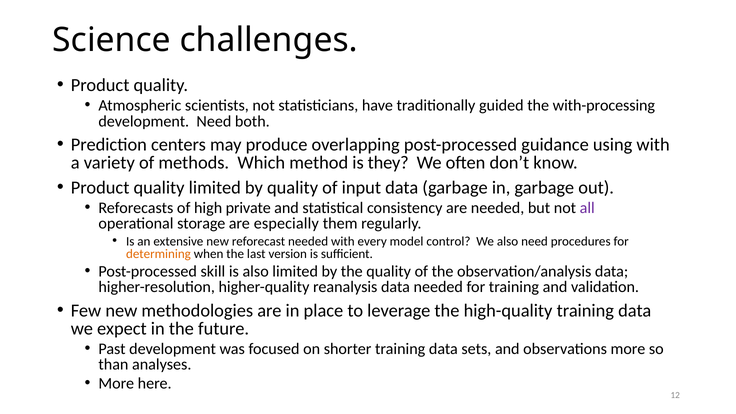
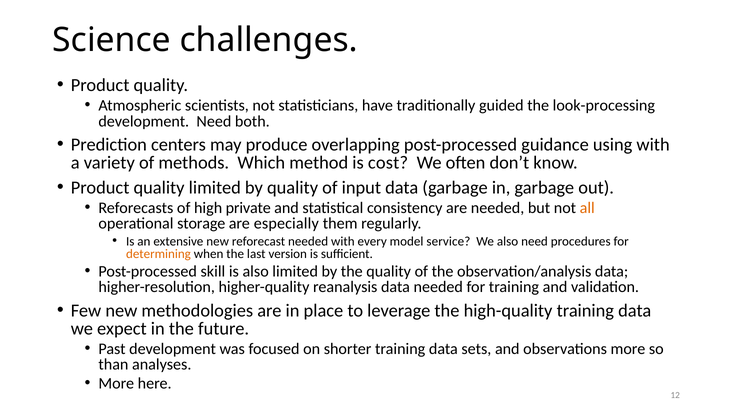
with-processing: with-processing -> look-processing
they: they -> cost
all colour: purple -> orange
control: control -> service
